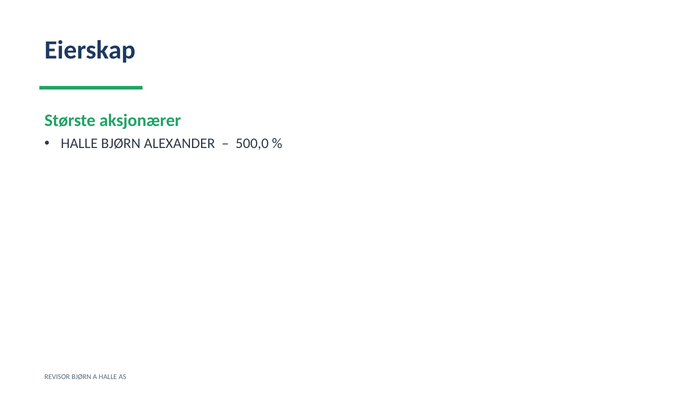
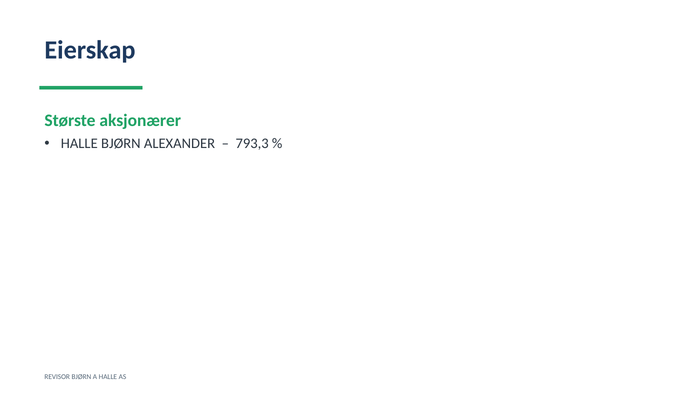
500,0: 500,0 -> 793,3
